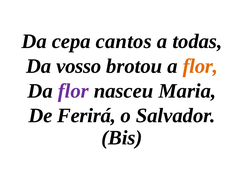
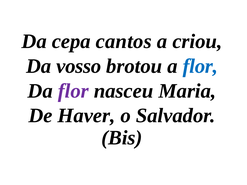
todas: todas -> criou
flor at (200, 66) colour: orange -> blue
Ferirá: Ferirá -> Haver
